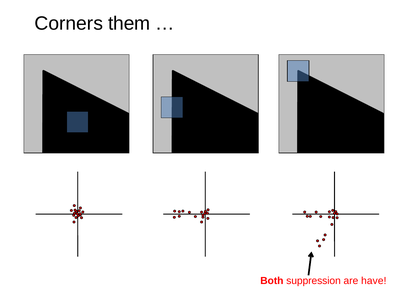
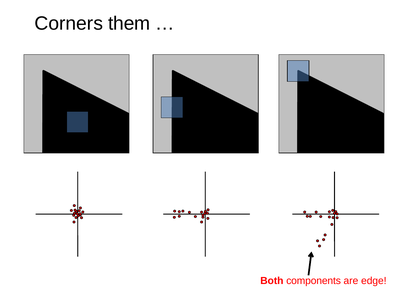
suppression: suppression -> components
have: have -> edge
